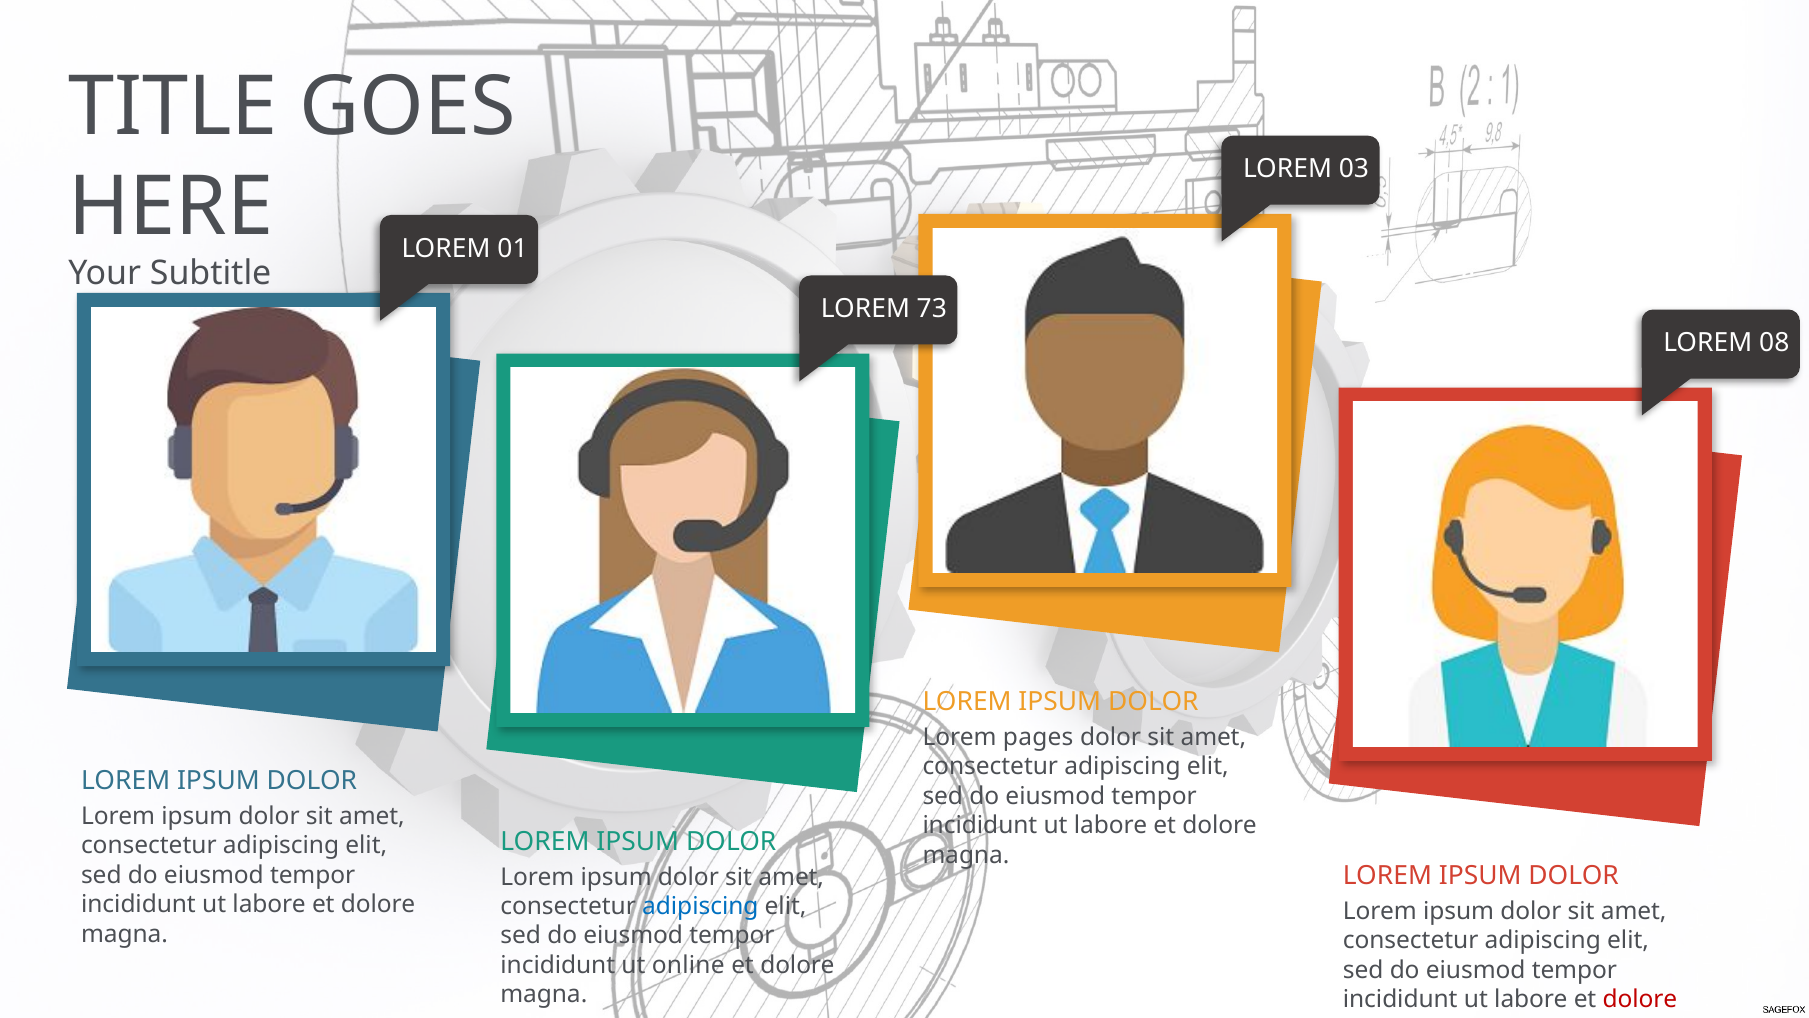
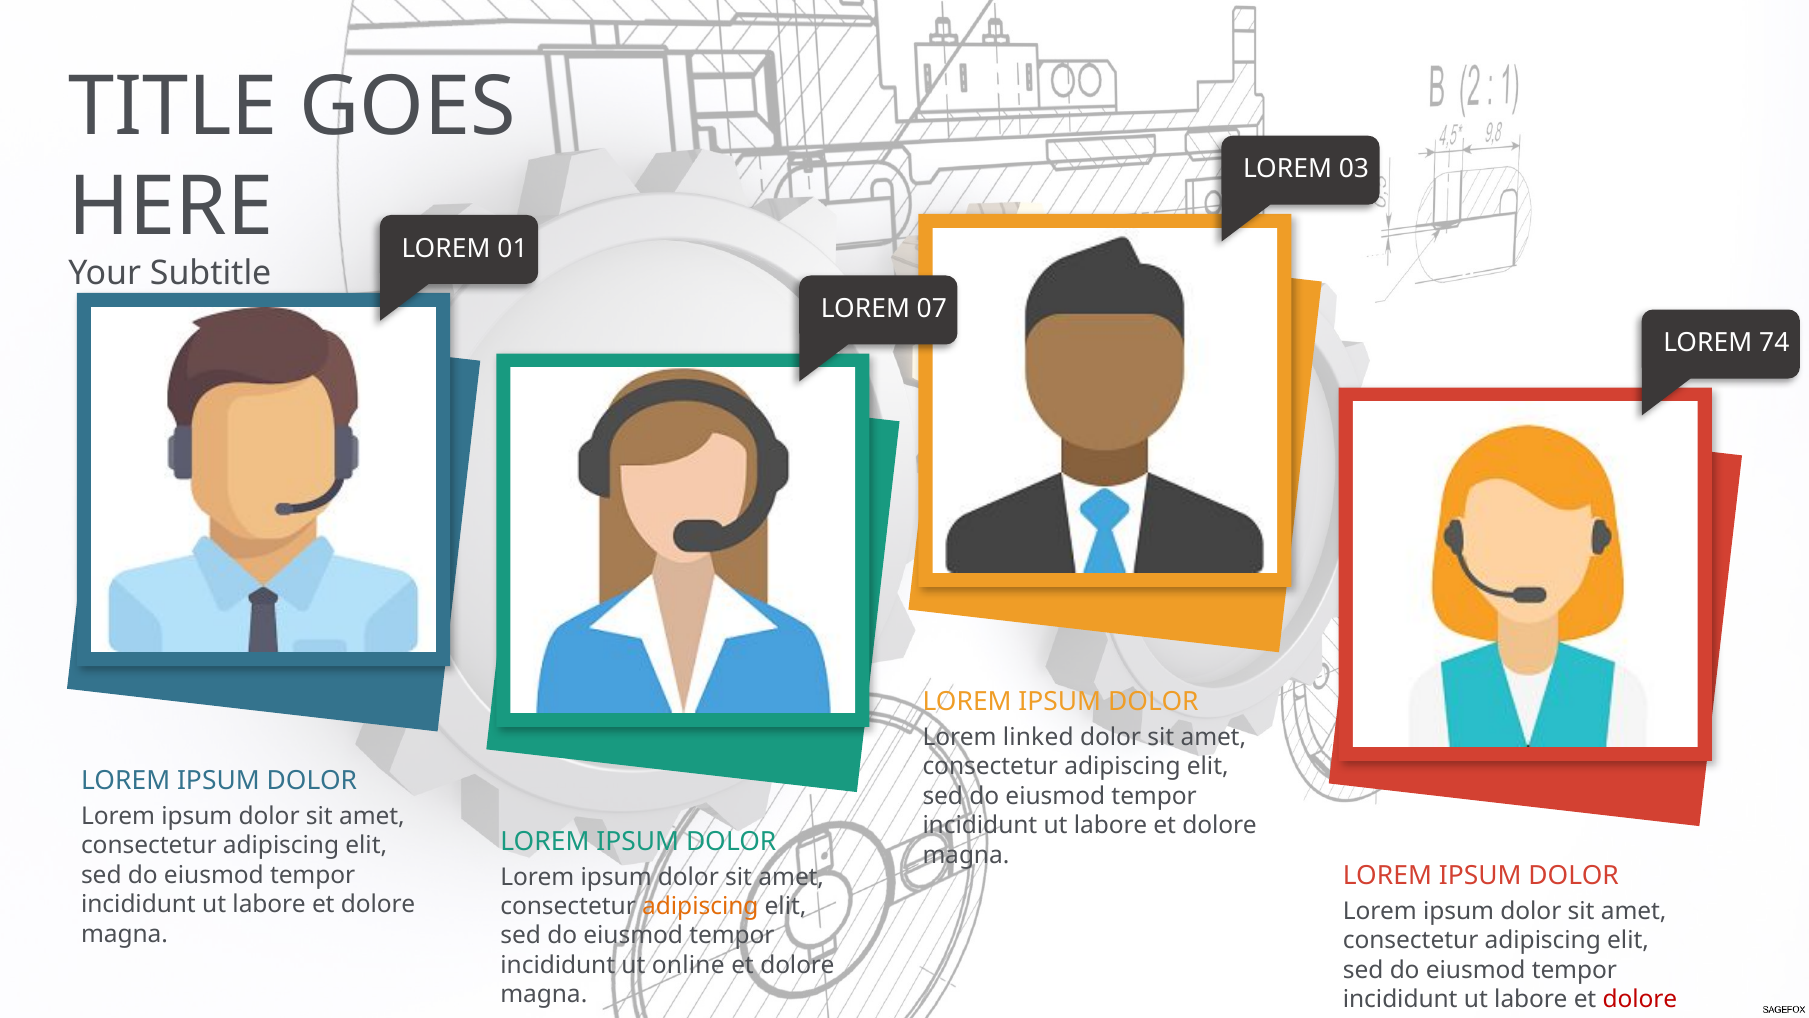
73: 73 -> 07
08: 08 -> 74
pages: pages -> linked
adipiscing at (700, 906) colour: blue -> orange
